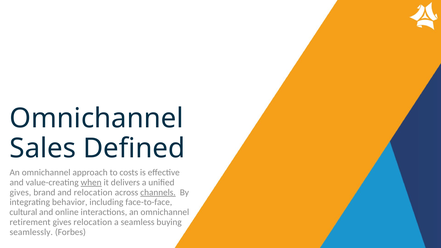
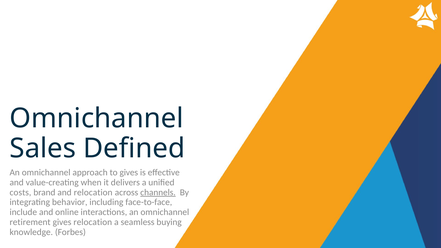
to costs: costs -> gives
when underline: present -> none
gives at (20, 192): gives -> costs
cultural: cultural -> include
seamlessly: seamlessly -> knowledge
